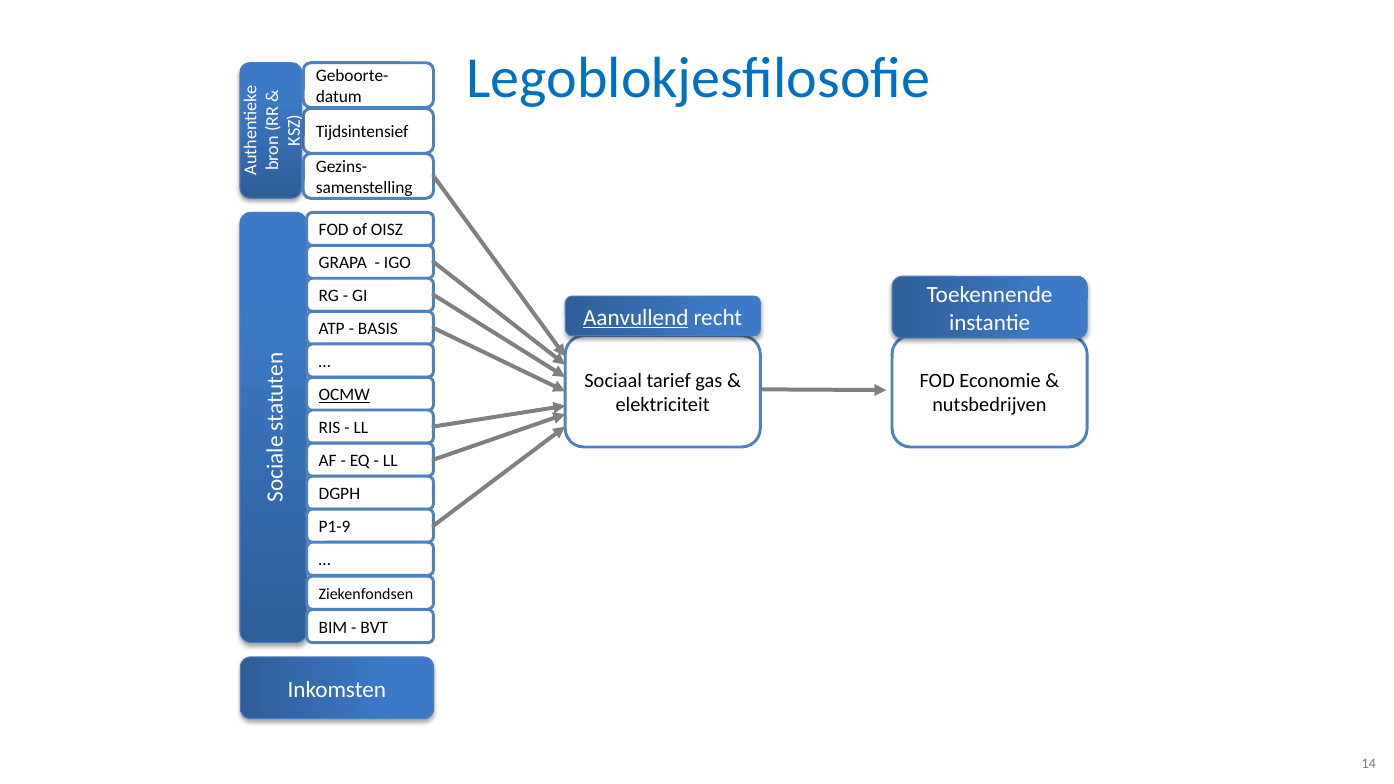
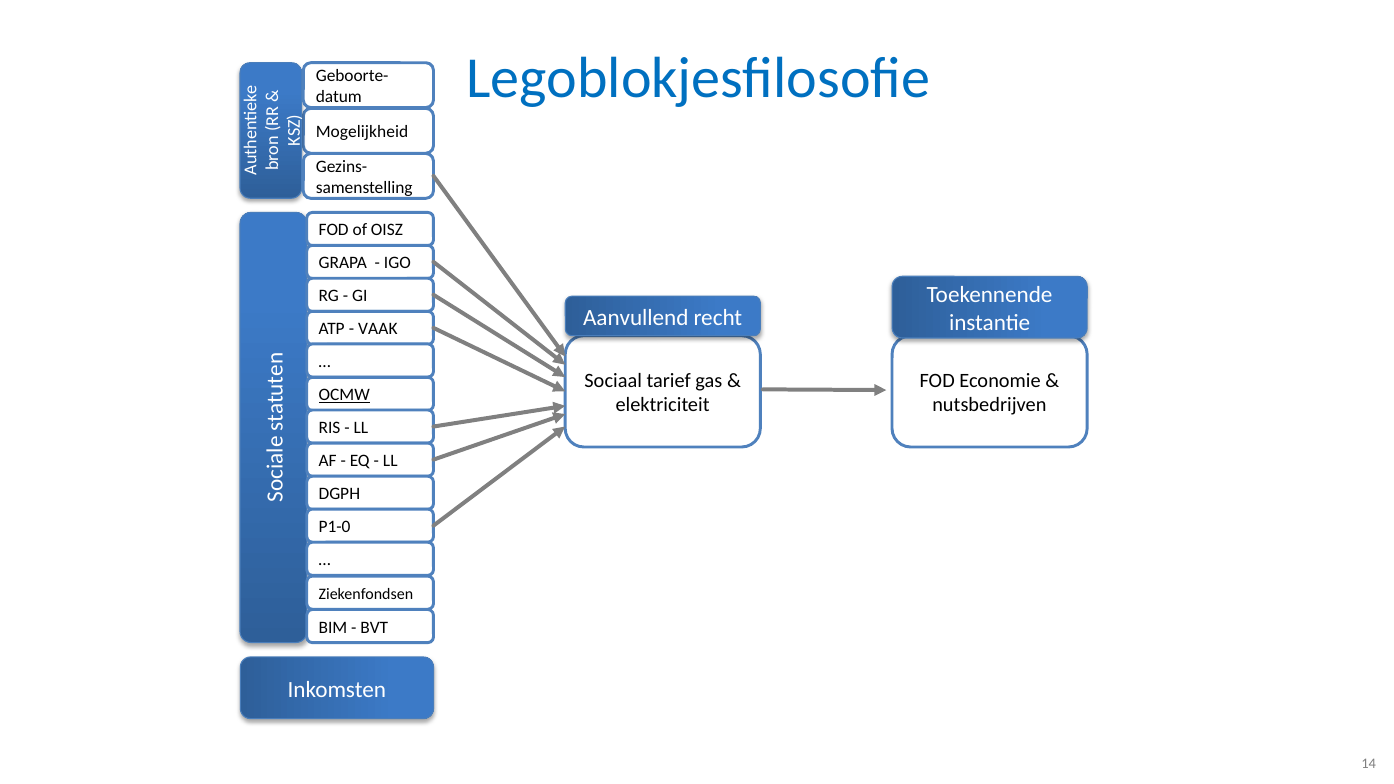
Tijdsintensief: Tijdsintensief -> Mogelijkheid
Aanvullend underline: present -> none
BASIS: BASIS -> VAAK
P1-9: P1-9 -> P1-0
